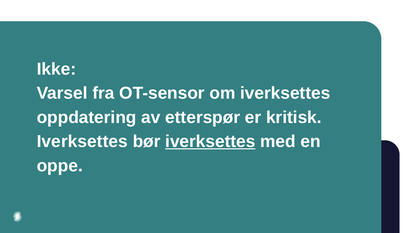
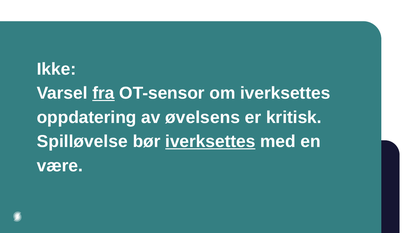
fra underline: none -> present
etterspør: etterspør -> øvelsens
Iverksettes at (82, 142): Iverksettes -> Spilløvelse
oppe: oppe -> være
